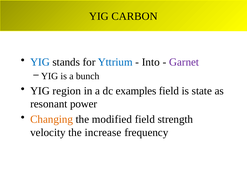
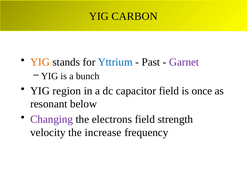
YIG at (40, 62) colour: blue -> orange
Into: Into -> Past
examples: examples -> capacitor
state: state -> once
power: power -> below
Changing colour: orange -> purple
modified: modified -> electrons
